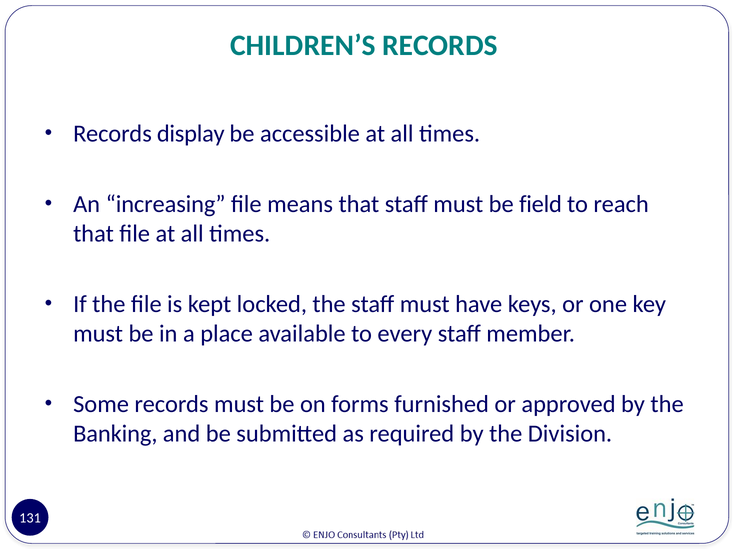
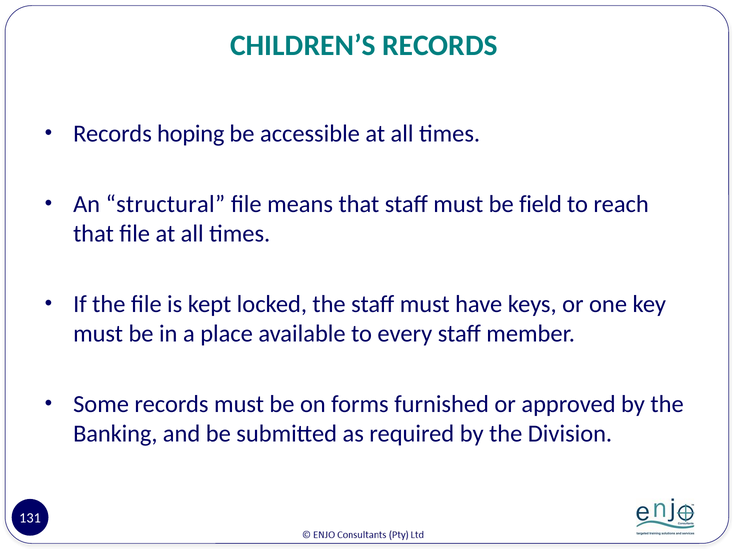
display: display -> hoping
increasing: increasing -> structural
